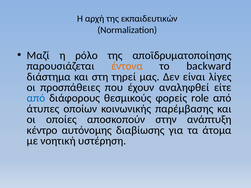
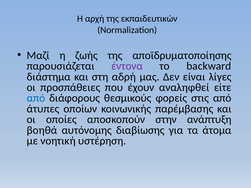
ρόλο: ρόλο -> ζωής
έντονα colour: orange -> purple
τηρεί: τηρεί -> αδρή
role: role -> στις
κέντρο: κέντρο -> βοηθά
